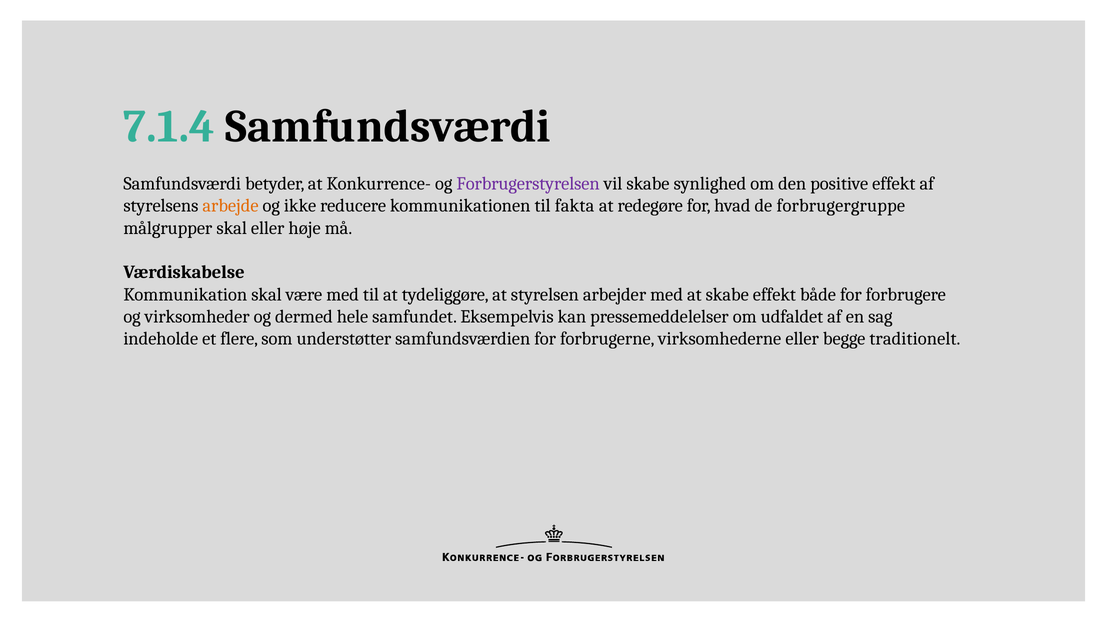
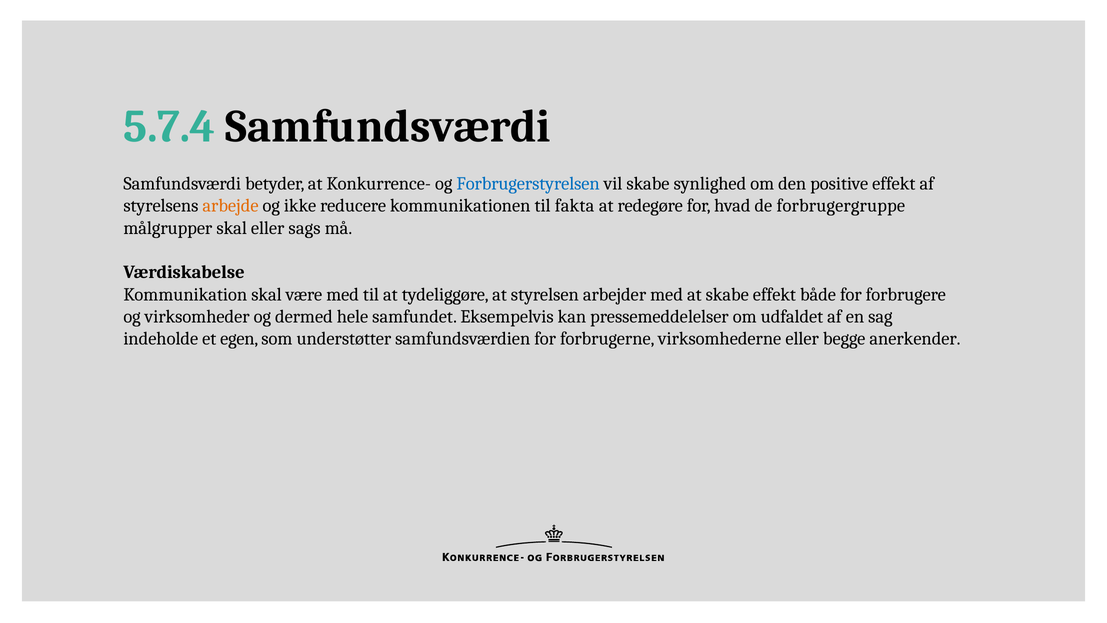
7.1.4: 7.1.4 -> 5.7.4
Forbrugerstyrelsen colour: purple -> blue
høje: høje -> sags
flere: flere -> egen
traditionelt: traditionelt -> anerkender
